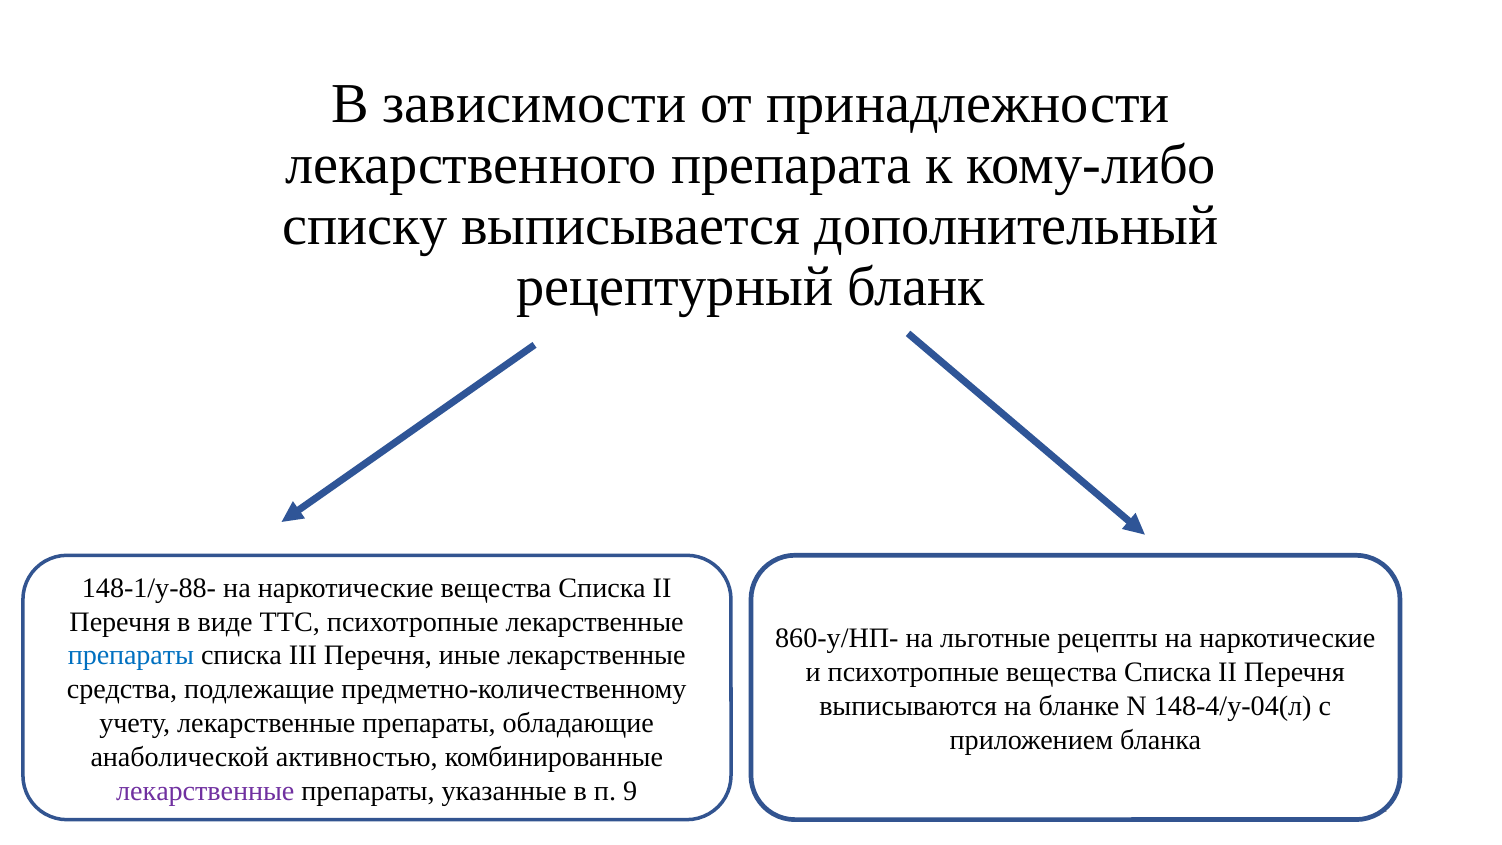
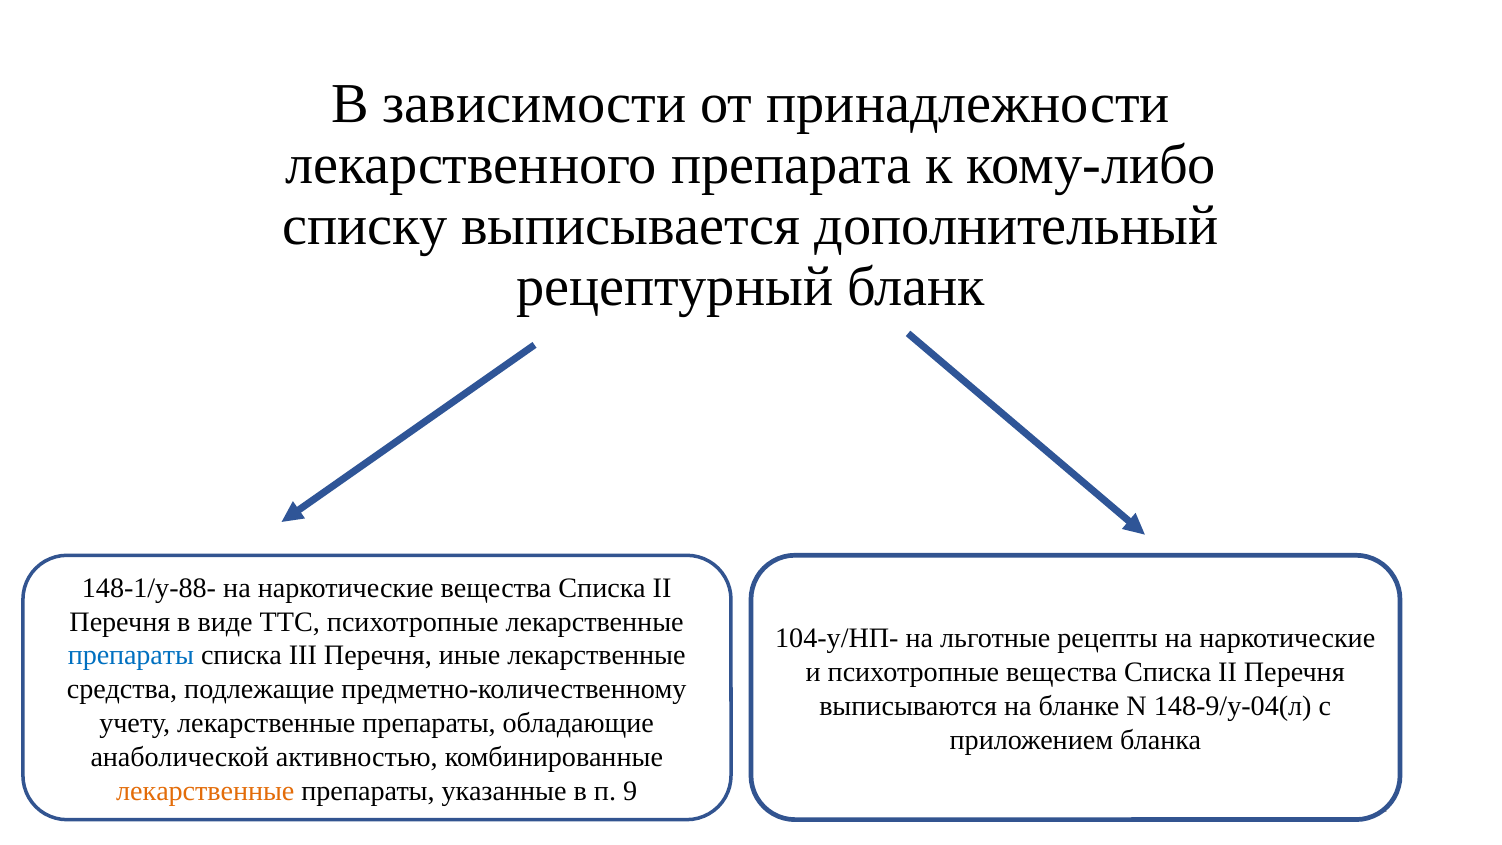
860-у/НП-: 860-у/НП- -> 104-у/НП-
148-4/у-04(л: 148-4/у-04(л -> 148-9/у-04(л
лекарственные at (205, 791) colour: purple -> orange
